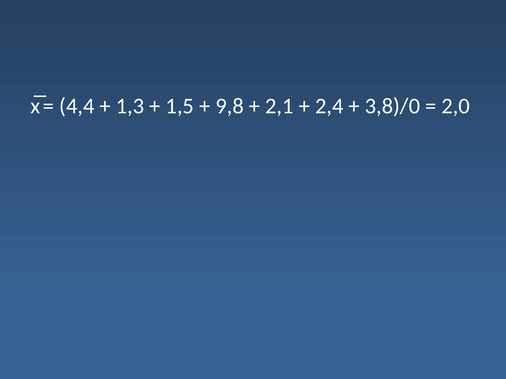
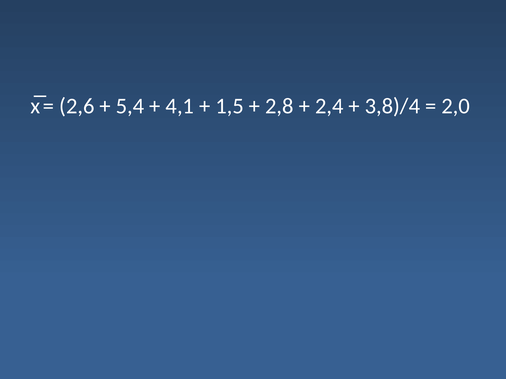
4,4: 4,4 -> 2,6
1,3: 1,3 -> 5,4
1,5: 1,5 -> 4,1
9,8: 9,8 -> 1,5
2,1: 2,1 -> 2,8
3,8)/0: 3,8)/0 -> 3,8)/4
